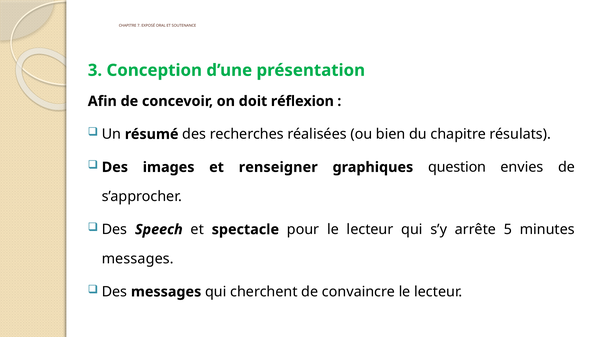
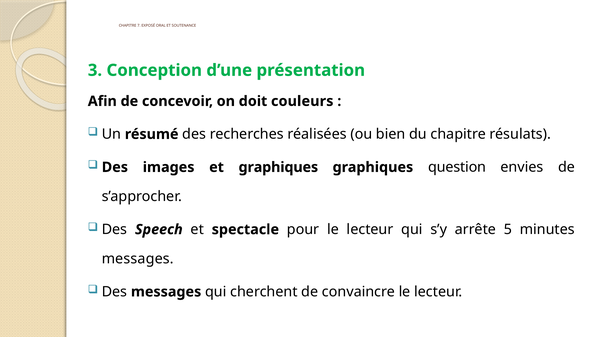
réflexion: réflexion -> couleurs
et renseigner: renseigner -> graphiques
